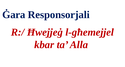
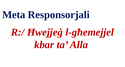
Ġara: Ġara -> Meta
